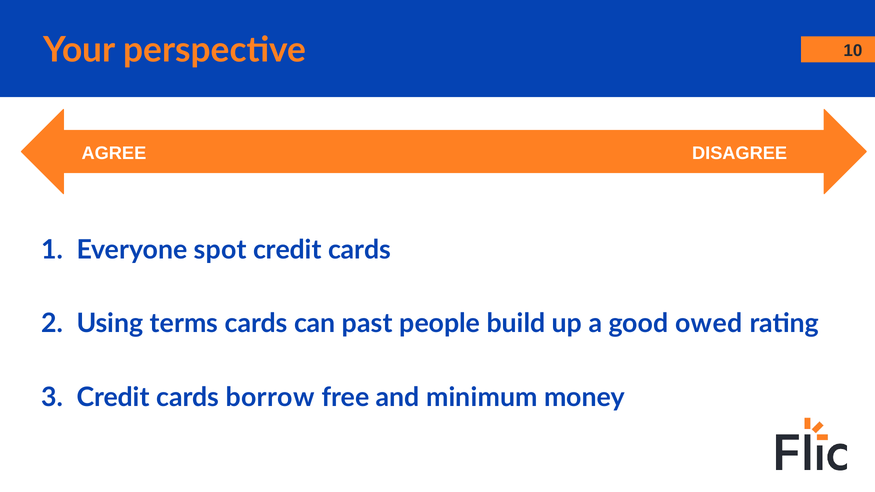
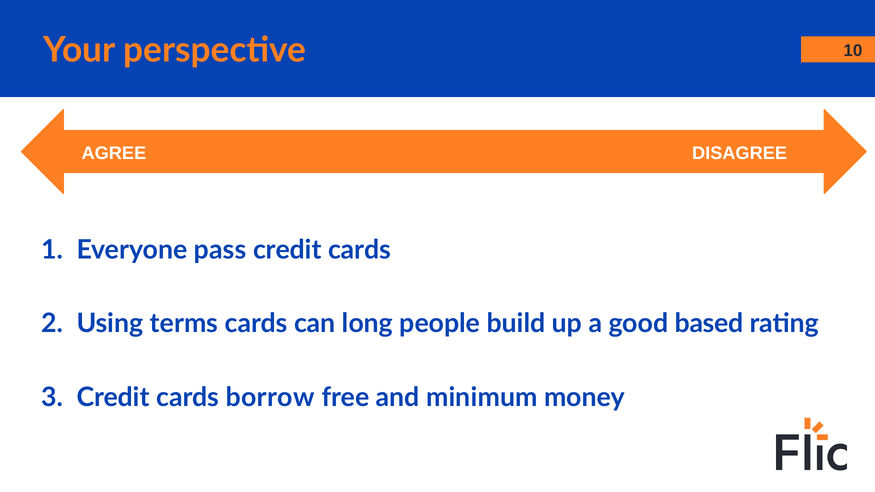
spot: spot -> pass
past: past -> long
owed: owed -> based
